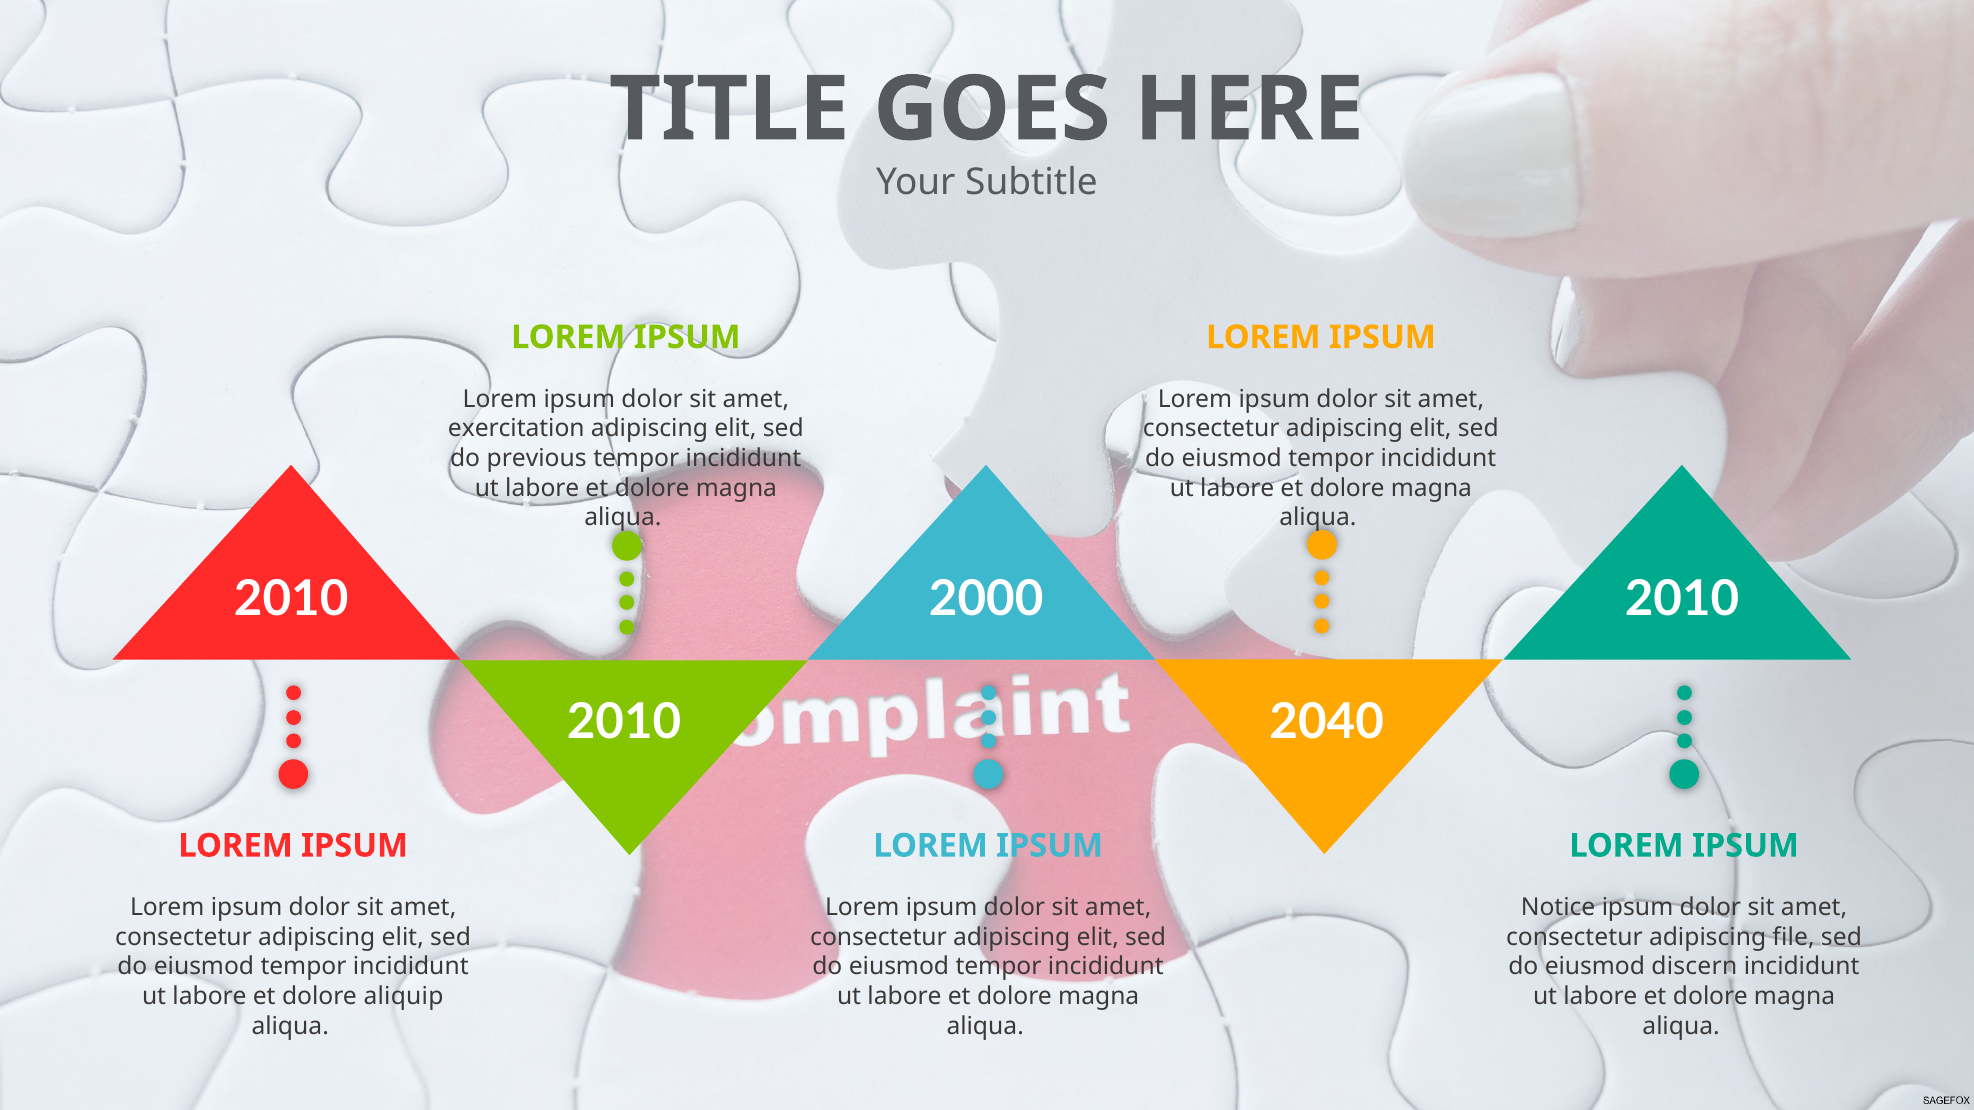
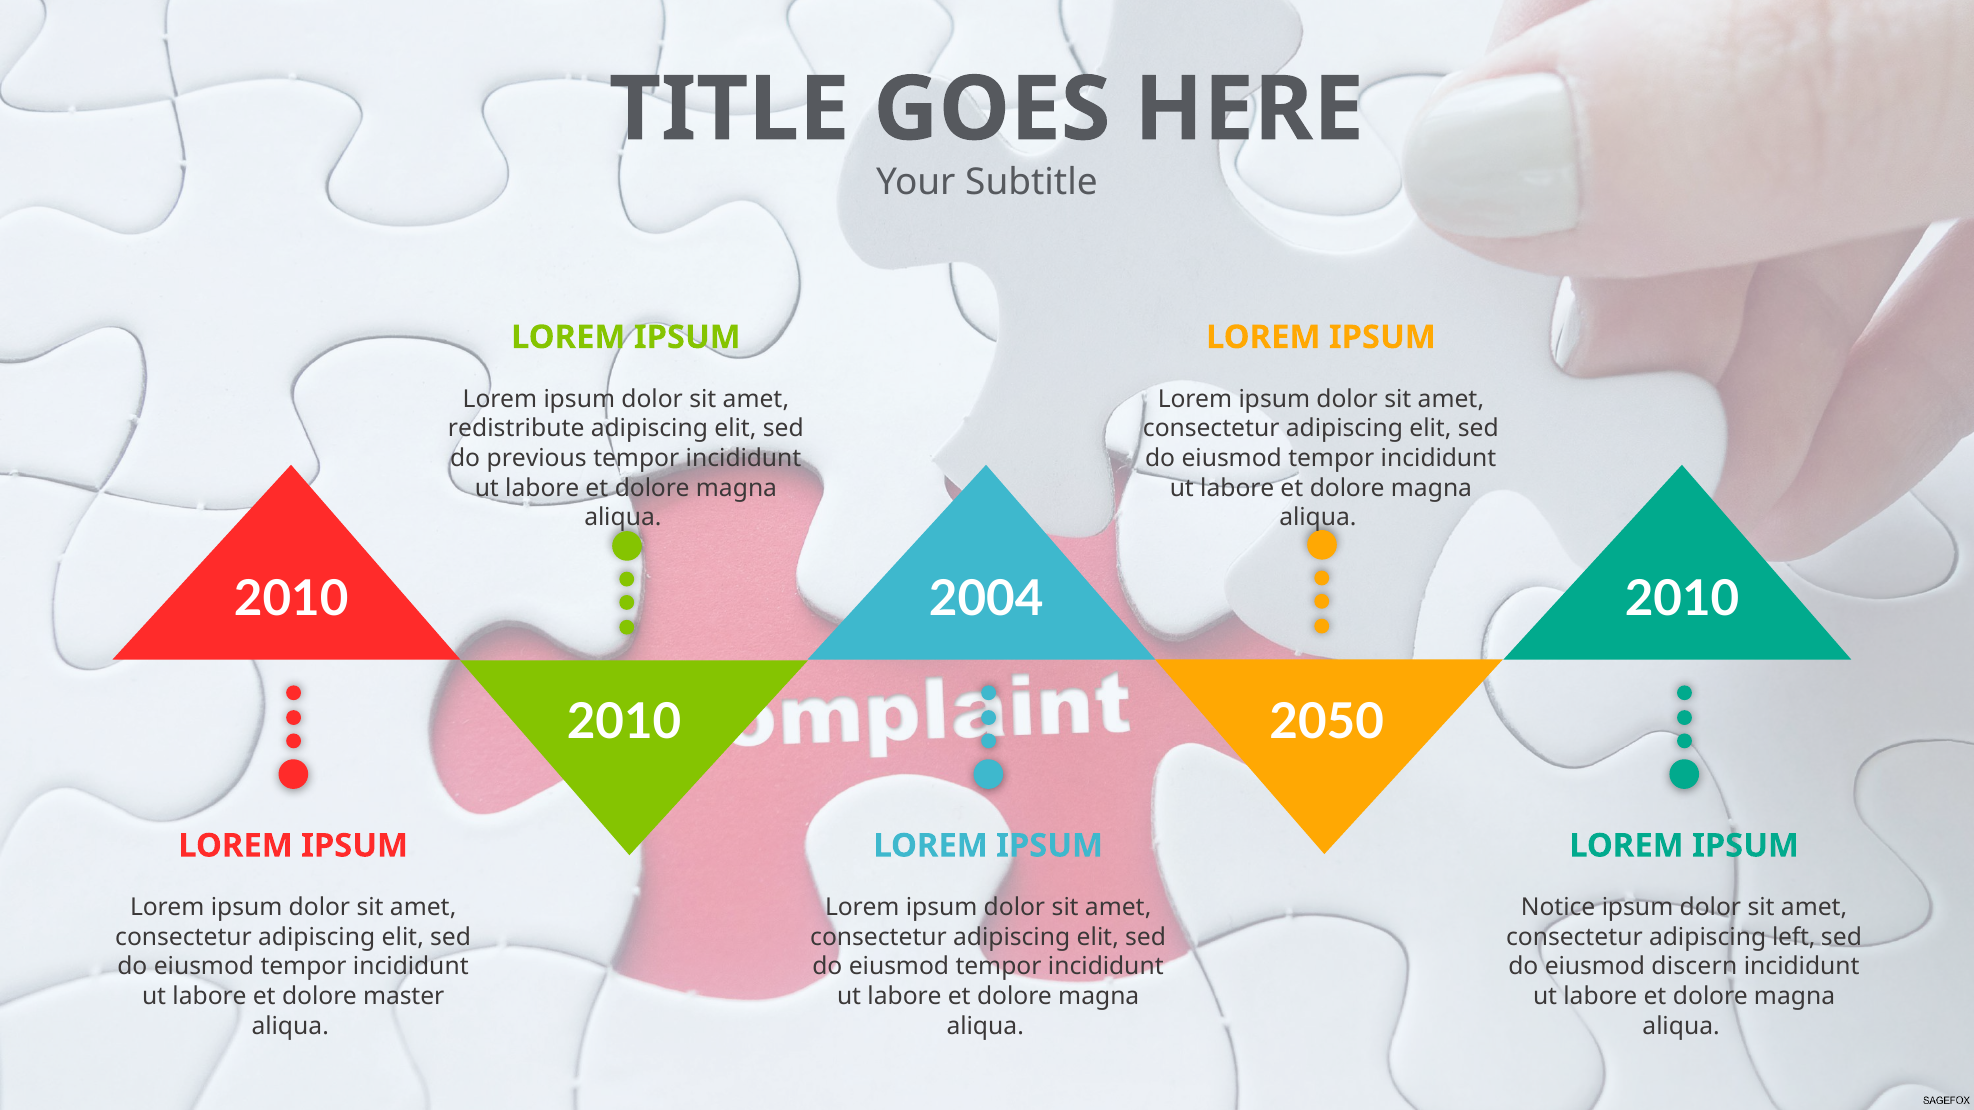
exercitation: exercitation -> redistribute
2000: 2000 -> 2004
2040: 2040 -> 2050
file: file -> left
aliquip: aliquip -> master
